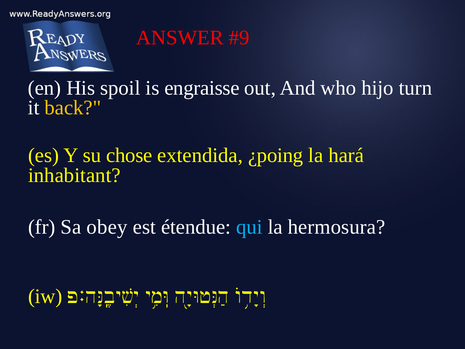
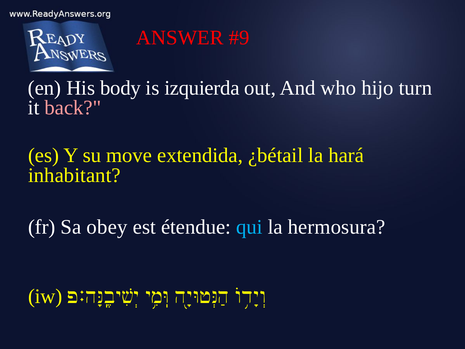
spoil: spoil -> body
engraisse: engraisse -> izquierda
back colour: yellow -> pink
chose: chose -> move
¿poing: ¿poing -> ¿bétail
